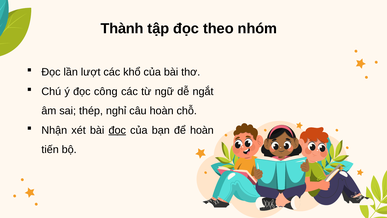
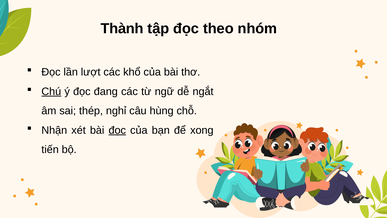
Chú underline: none -> present
công: công -> đang
câu hoàn: hoàn -> hùng
để hoàn: hoàn -> xong
